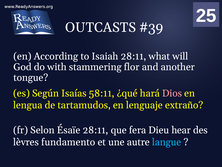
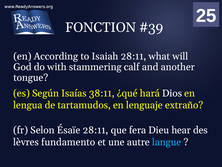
OUTCASTS: OUTCASTS -> FONCTION
flor: flor -> calf
58:11: 58:11 -> 38:11
Dios colour: pink -> white
